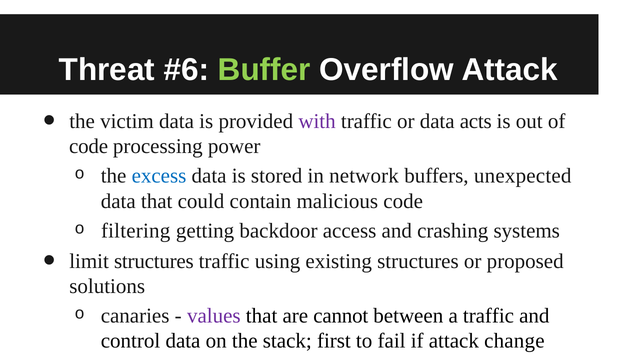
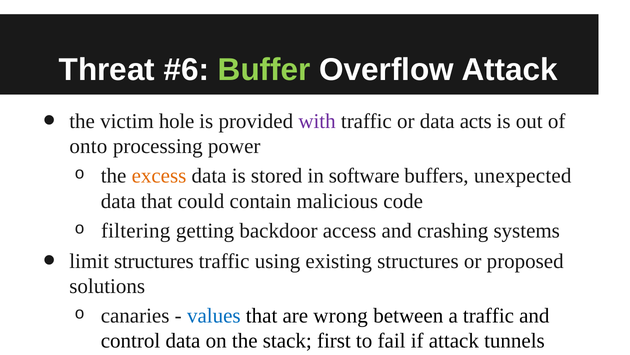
victim data: data -> hole
code at (89, 146): code -> onto
excess colour: blue -> orange
network: network -> software
values colour: purple -> blue
cannot: cannot -> wrong
change: change -> tunnels
